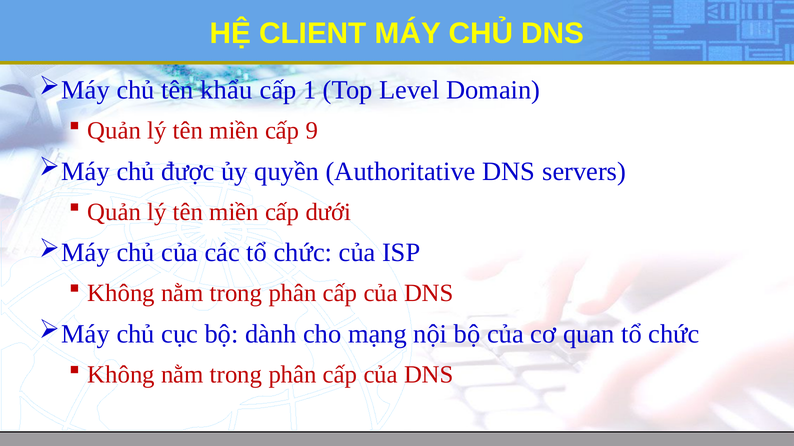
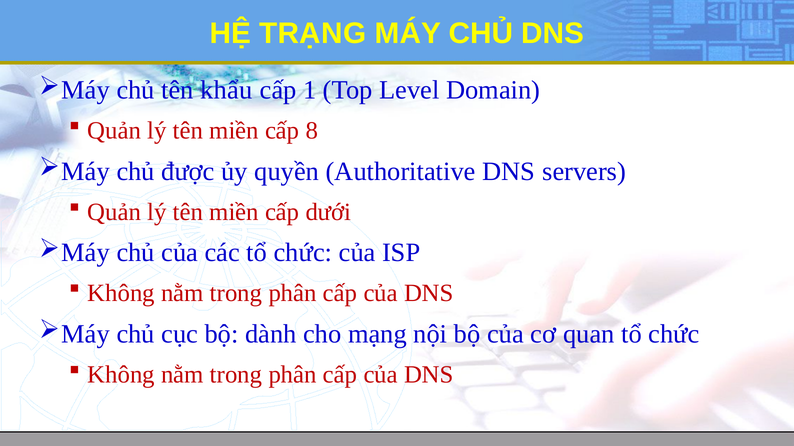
CLIENT: CLIENT -> TRẠNG
9: 9 -> 8
